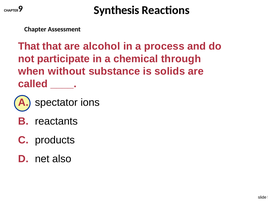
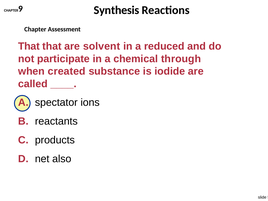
alcohol: alcohol -> solvent
process: process -> reduced
without: without -> created
solids: solids -> iodide
